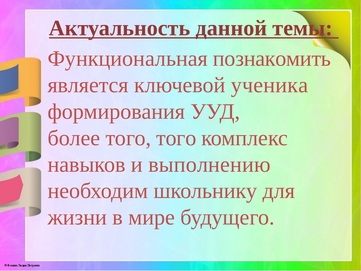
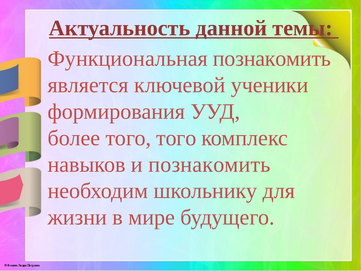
ученика: ученика -> ученики
и выполнению: выполнению -> познакомить
